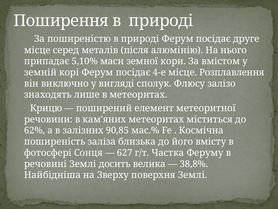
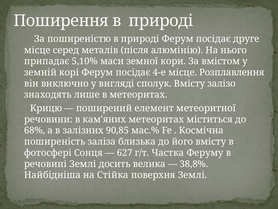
сполук Флюсу: Флюсу -> Вмісту
62%: 62% -> 68%
Зверху: Зверху -> Стійка
